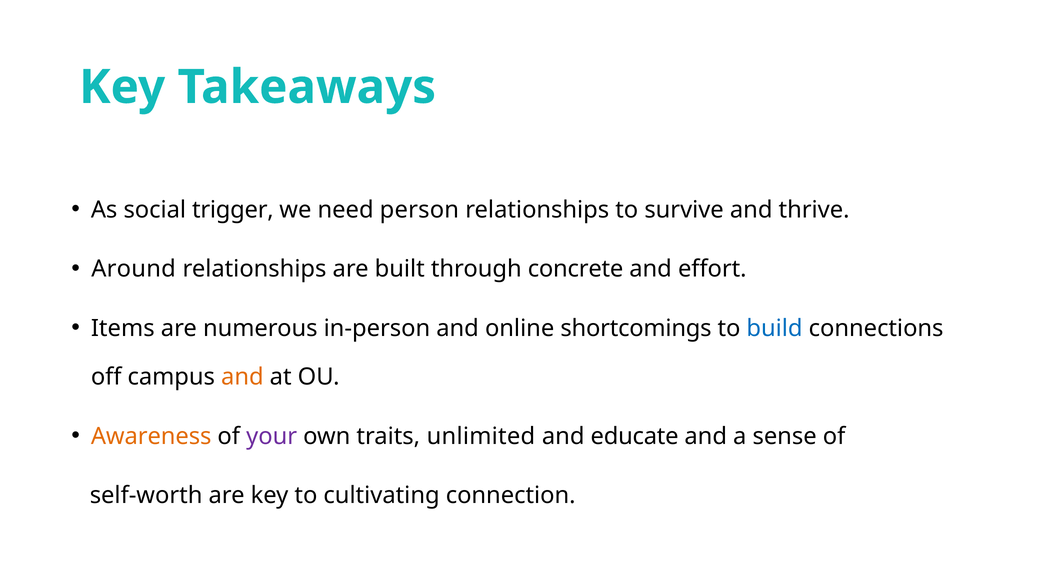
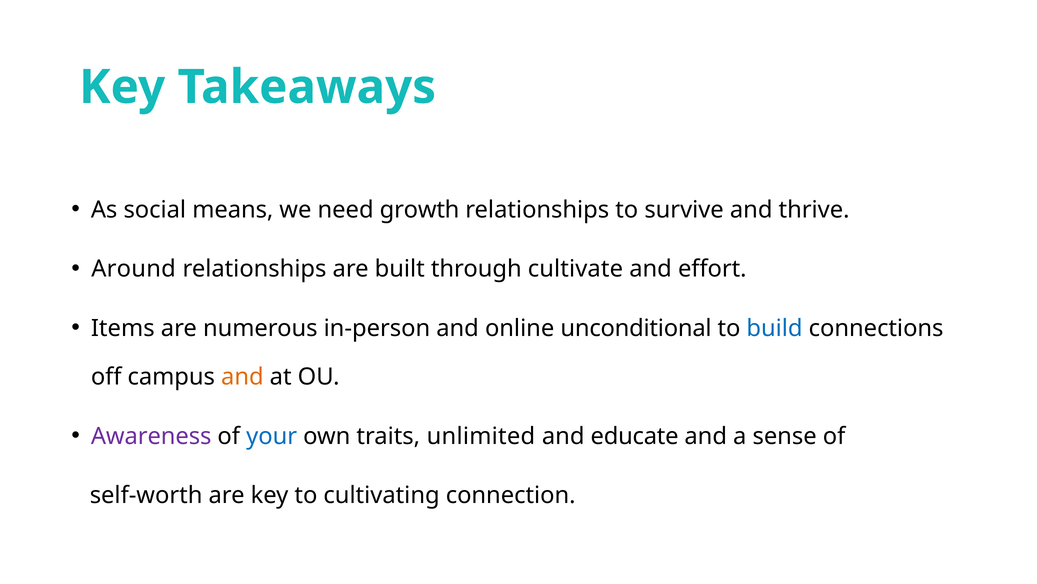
trigger: trigger -> means
person: person -> growth
concrete: concrete -> cultivate
shortcomings: shortcomings -> unconditional
Awareness colour: orange -> purple
your colour: purple -> blue
